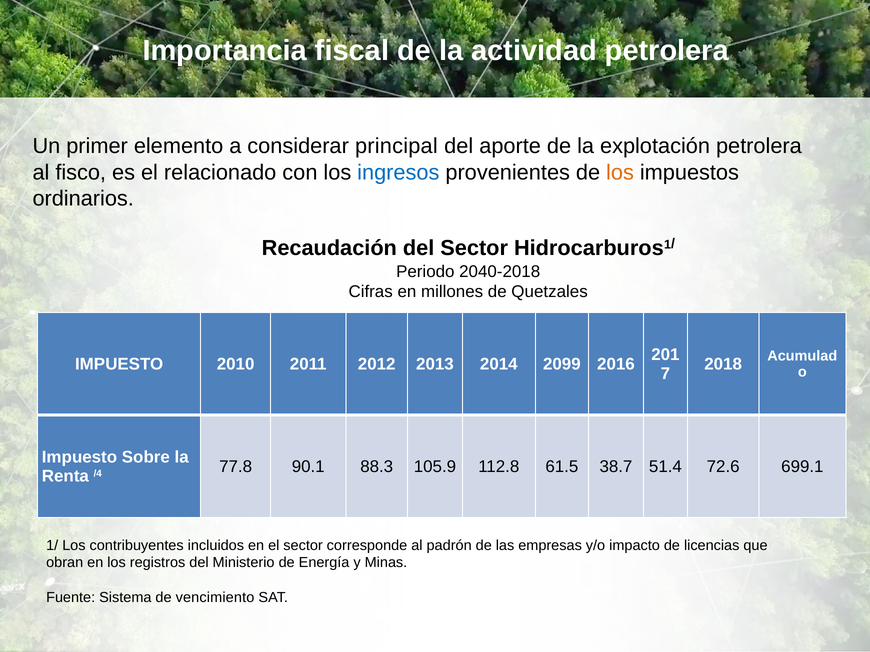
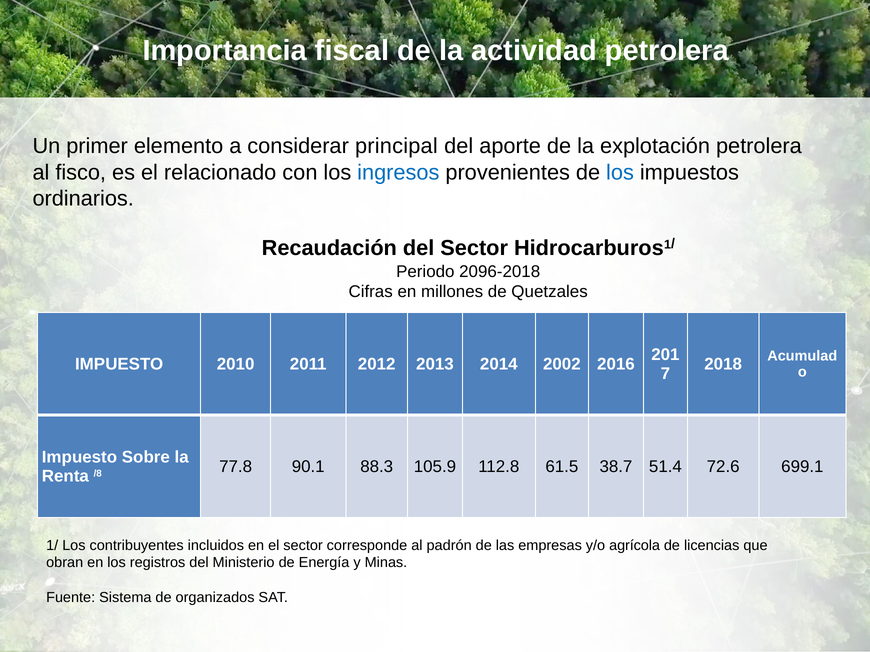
los at (620, 172) colour: orange -> blue
2040-2018: 2040-2018 -> 2096-2018
2099: 2099 -> 2002
/4: /4 -> /8
impacto: impacto -> agrícola
vencimiento: vencimiento -> organizados
